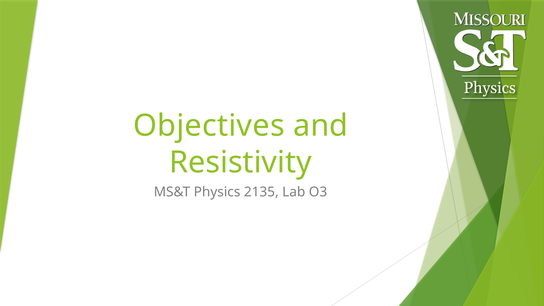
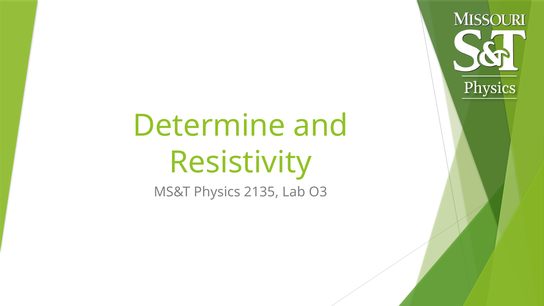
Objectives: Objectives -> Determine
